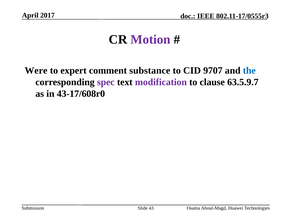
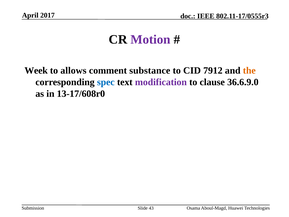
Were: Were -> Week
expert: expert -> allows
9707: 9707 -> 7912
the colour: blue -> orange
spec colour: purple -> blue
63.5.9.7: 63.5.9.7 -> 36.6.9.0
43-17/608r0: 43-17/608r0 -> 13-17/608r0
